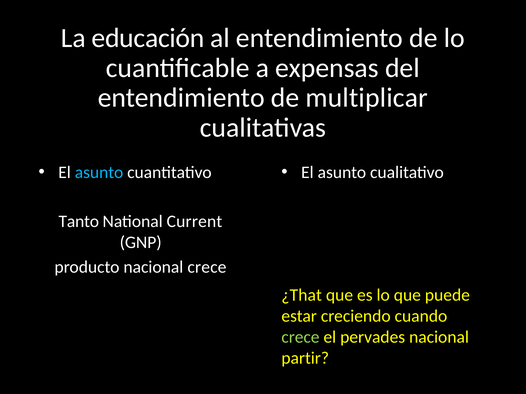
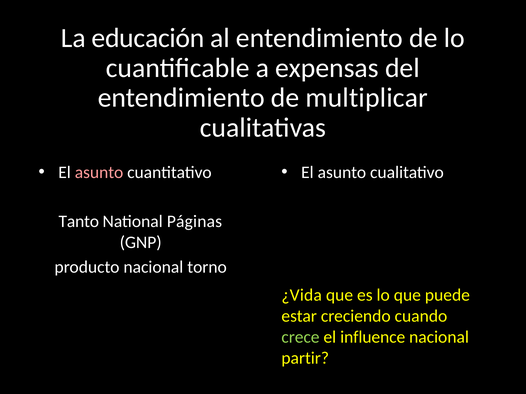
asunto at (99, 173) colour: light blue -> pink
Current: Current -> Páginas
nacional crece: crece -> torno
¿That: ¿That -> ¿Vida
pervades: pervades -> influence
